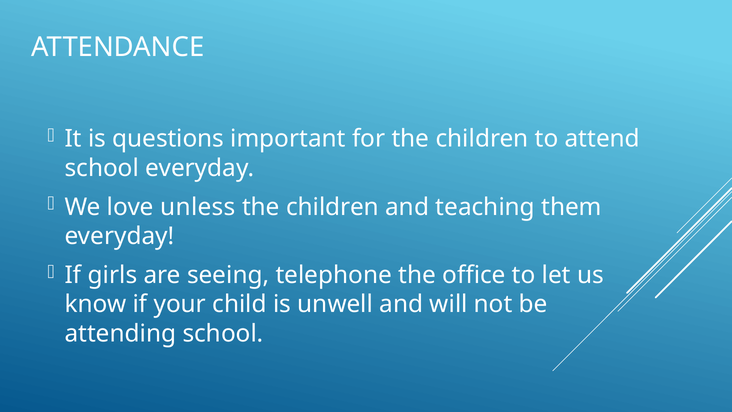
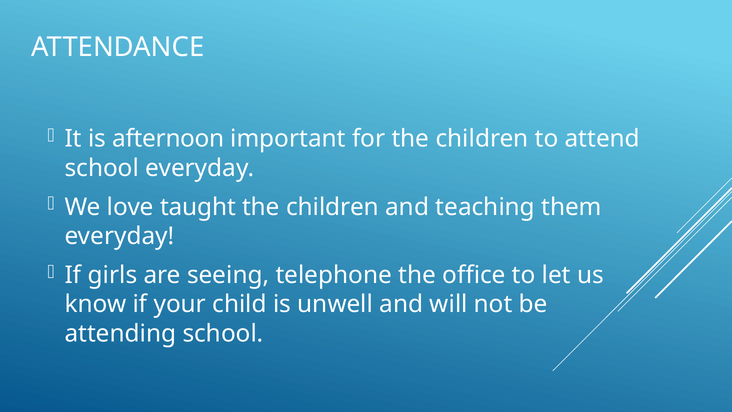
questions: questions -> afternoon
unless: unless -> taught
